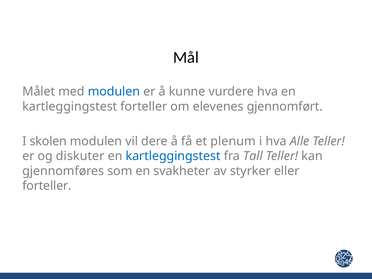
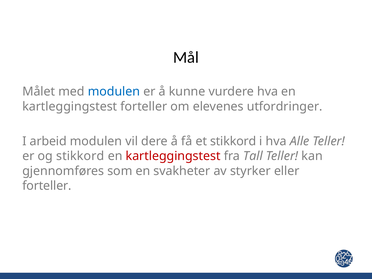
gjennomført: gjennomført -> utfordringer
skolen: skolen -> arbeid
et plenum: plenum -> stikkord
og diskuter: diskuter -> stikkord
kartleggingstest at (173, 156) colour: blue -> red
